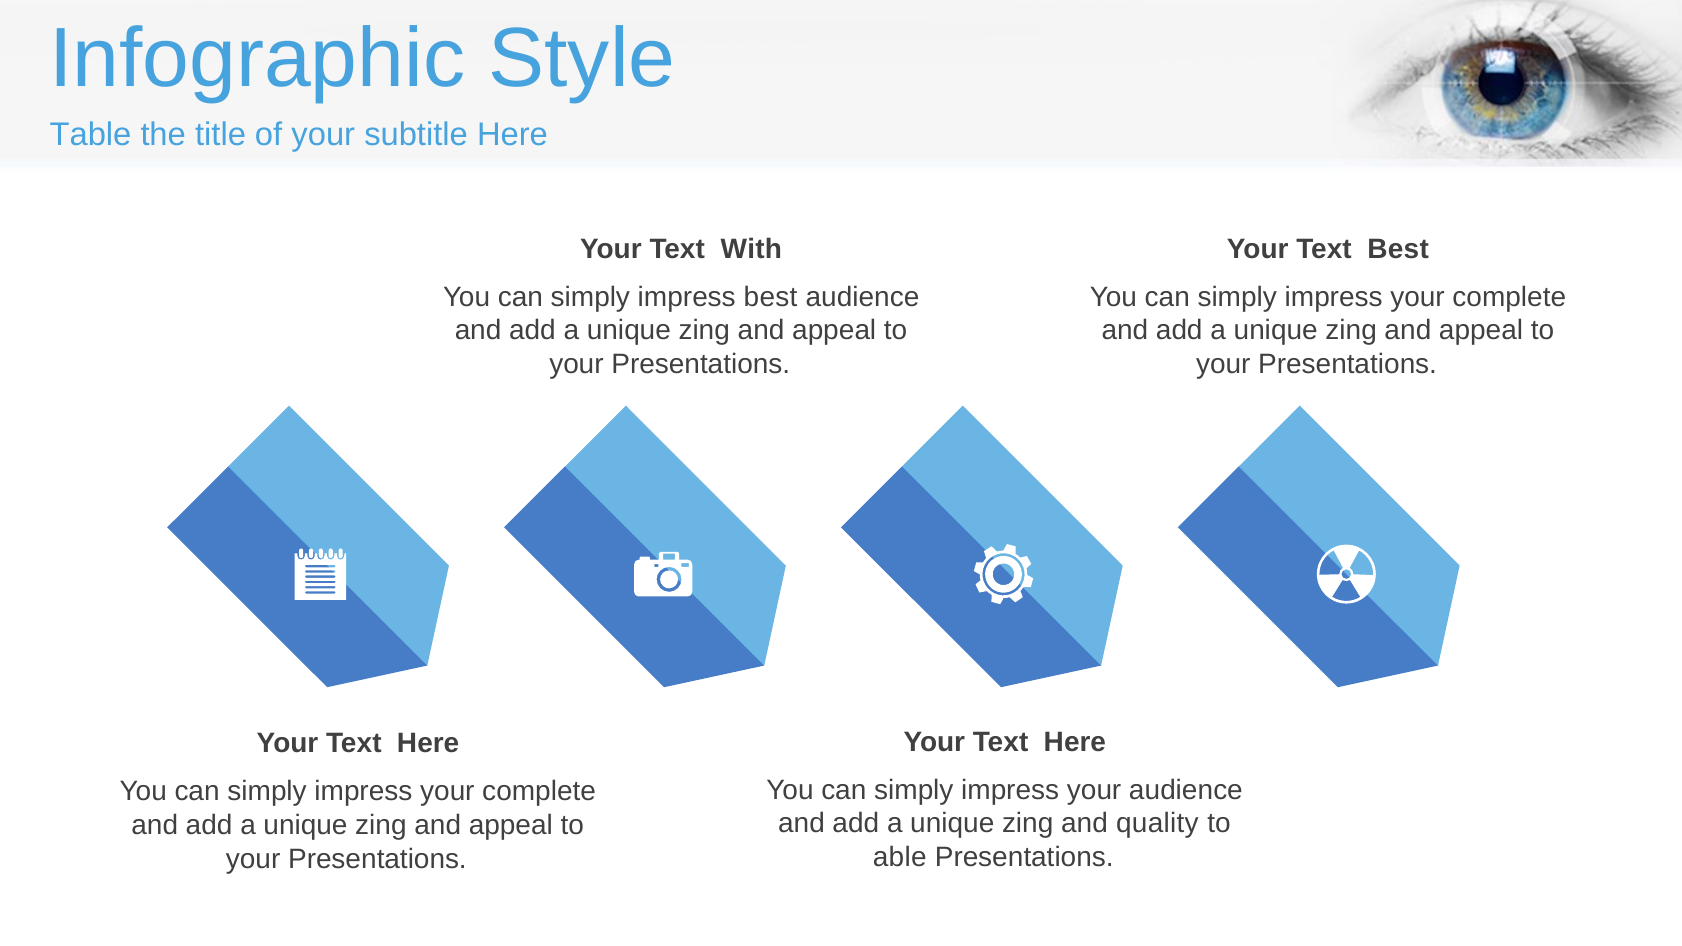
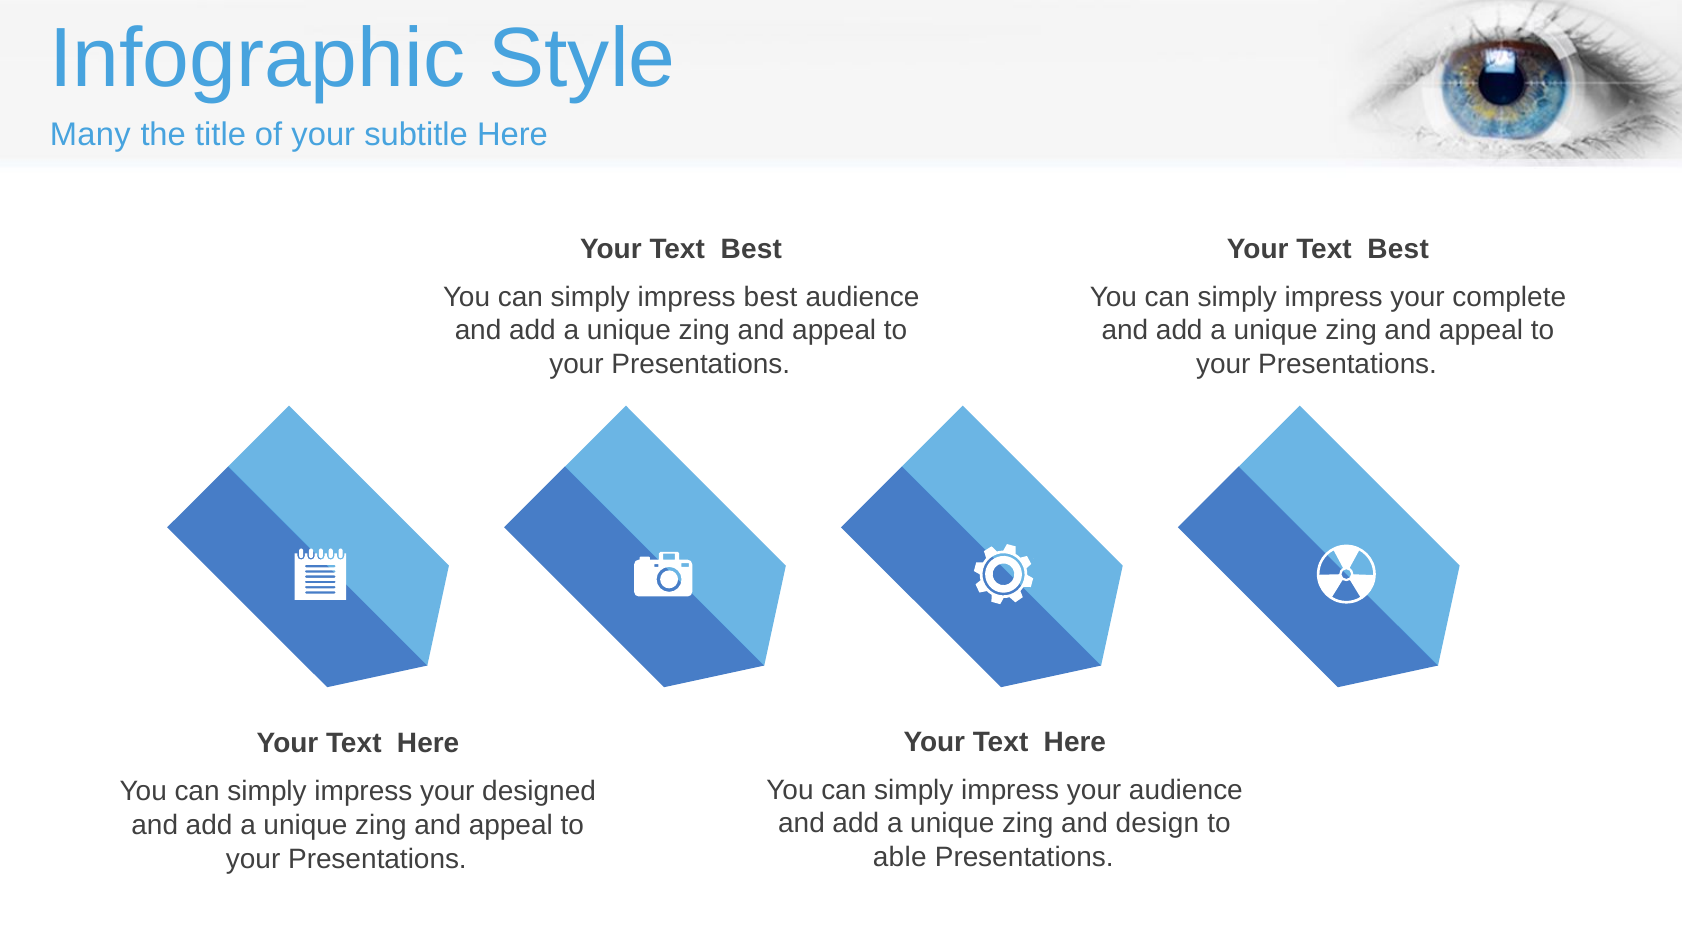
Table: Table -> Many
With at (751, 249): With -> Best
complete at (539, 792): complete -> designed
quality: quality -> design
